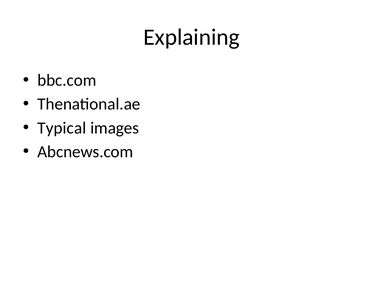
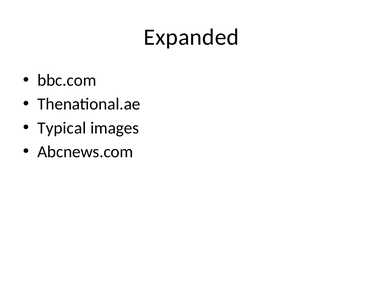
Explaining: Explaining -> Expanded
